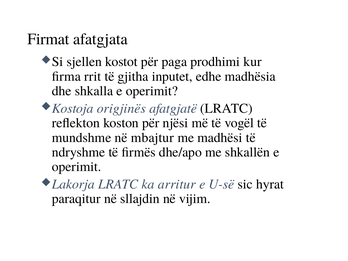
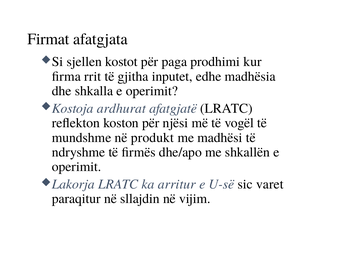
origjinës: origjinës -> ardhurat
mbajtur: mbajtur -> produkt
hyrat: hyrat -> varet
